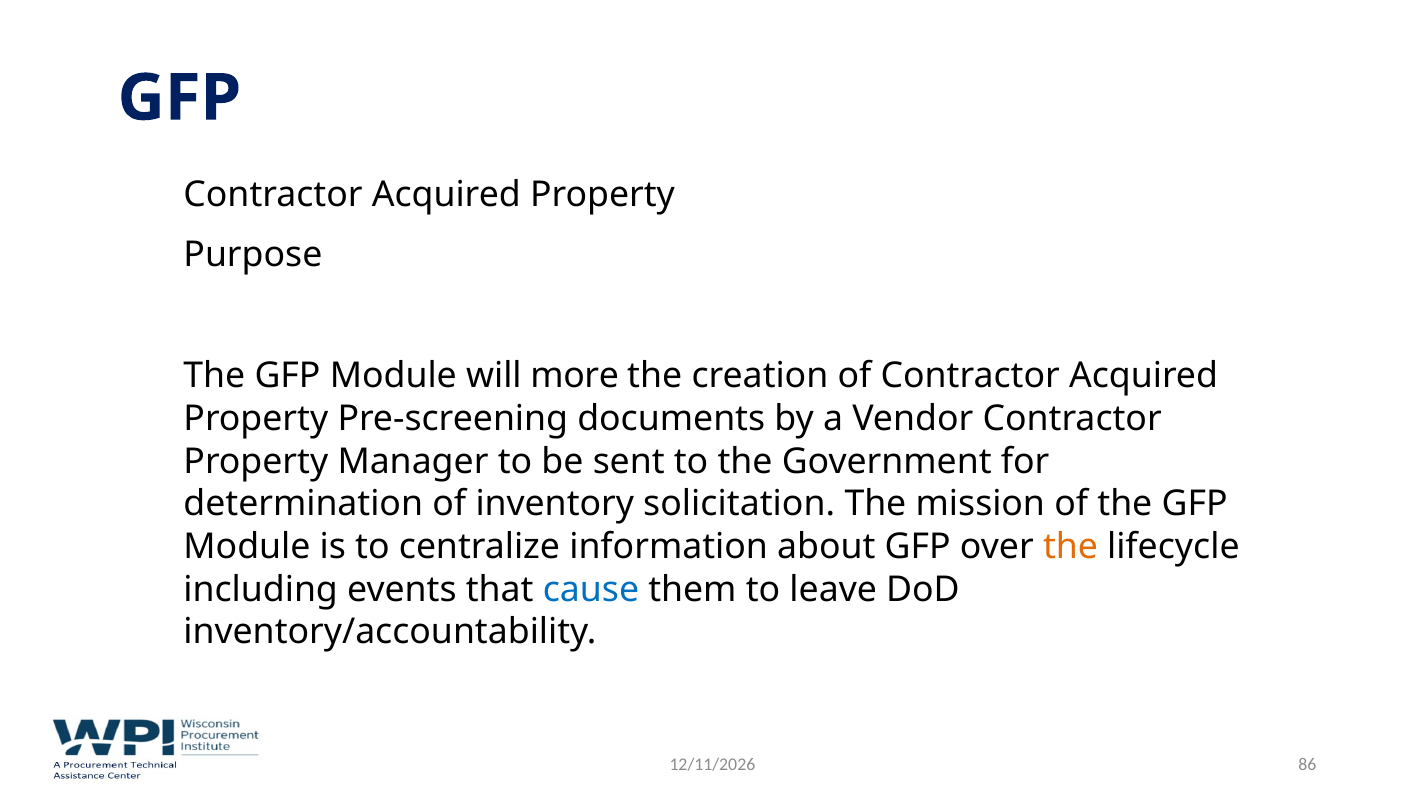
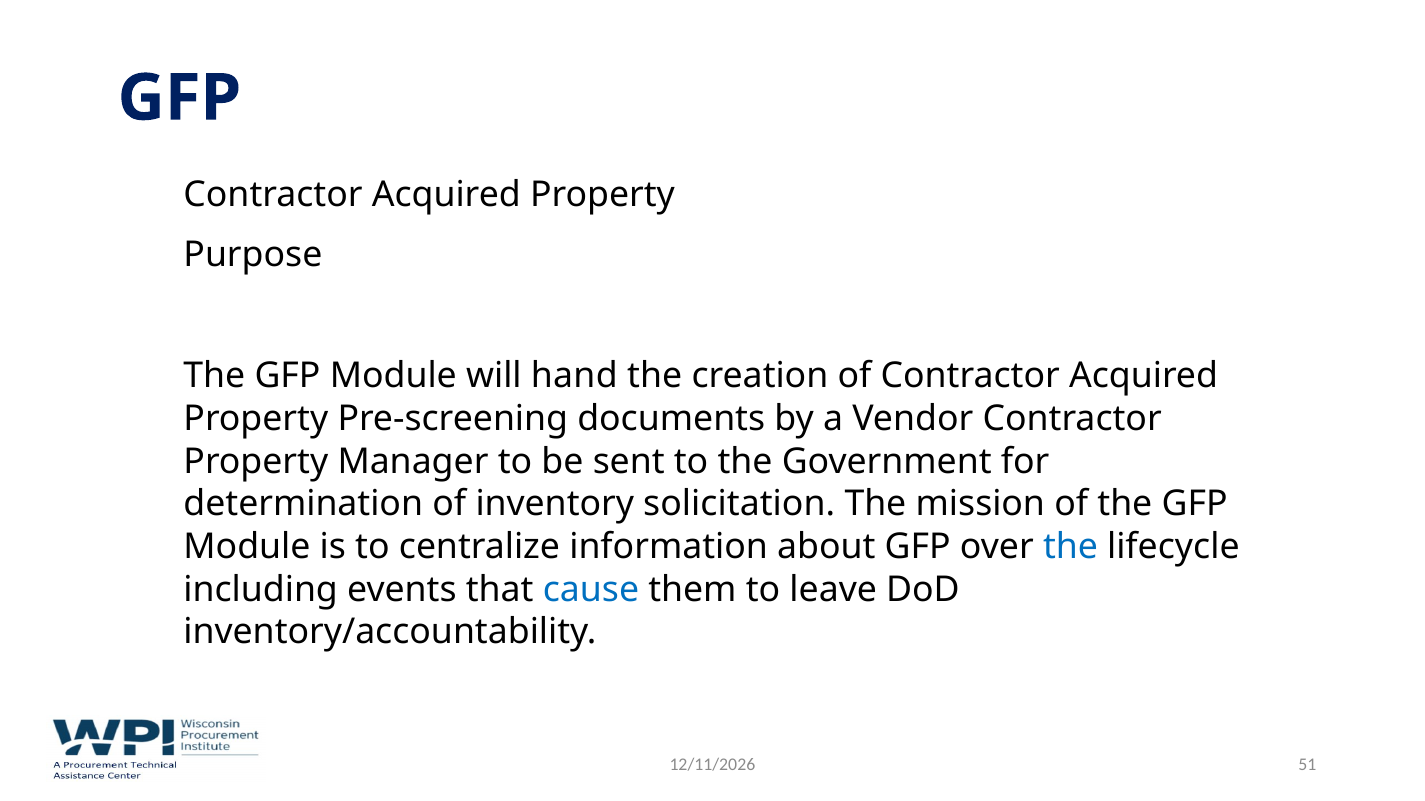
more: more -> hand
the at (1070, 547) colour: orange -> blue
86: 86 -> 51
